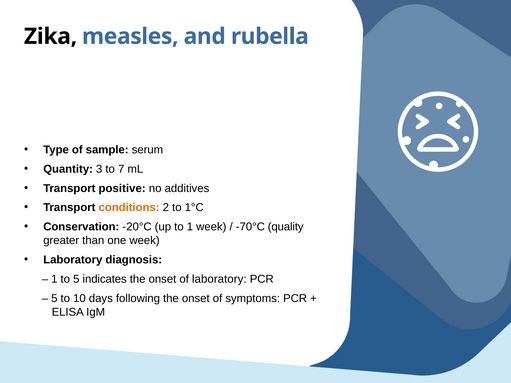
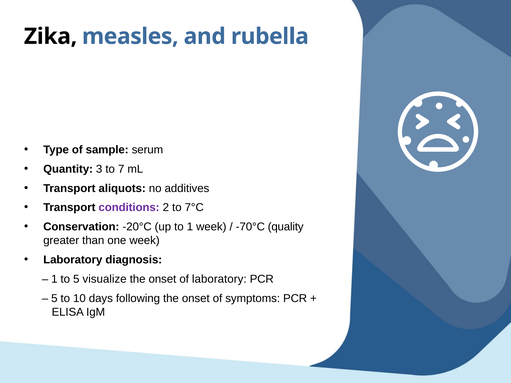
positive: positive -> aliquots
conditions colour: orange -> purple
1°C: 1°C -> 7°C
indicates: indicates -> visualize
